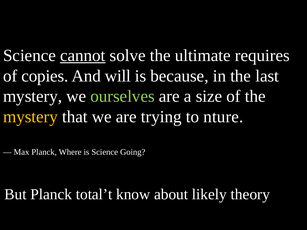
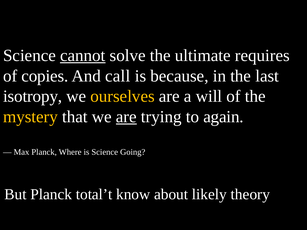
will: will -> call
mystery at (33, 96): mystery -> isotropy
ourselves colour: light green -> yellow
size: size -> will
are at (126, 117) underline: none -> present
nture: nture -> again
